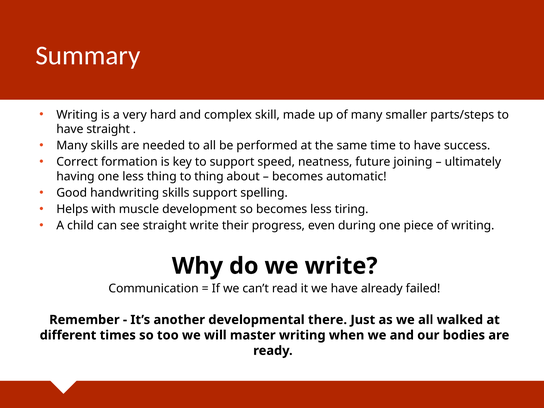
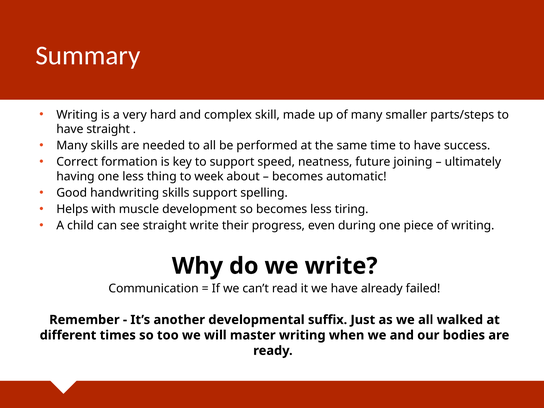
to thing: thing -> week
there: there -> suffix
